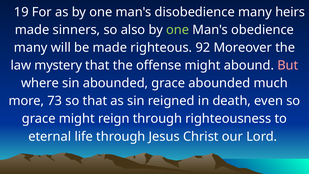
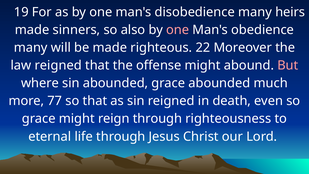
one at (178, 30) colour: light green -> pink
92: 92 -> 22
law mystery: mystery -> reigned
73: 73 -> 77
